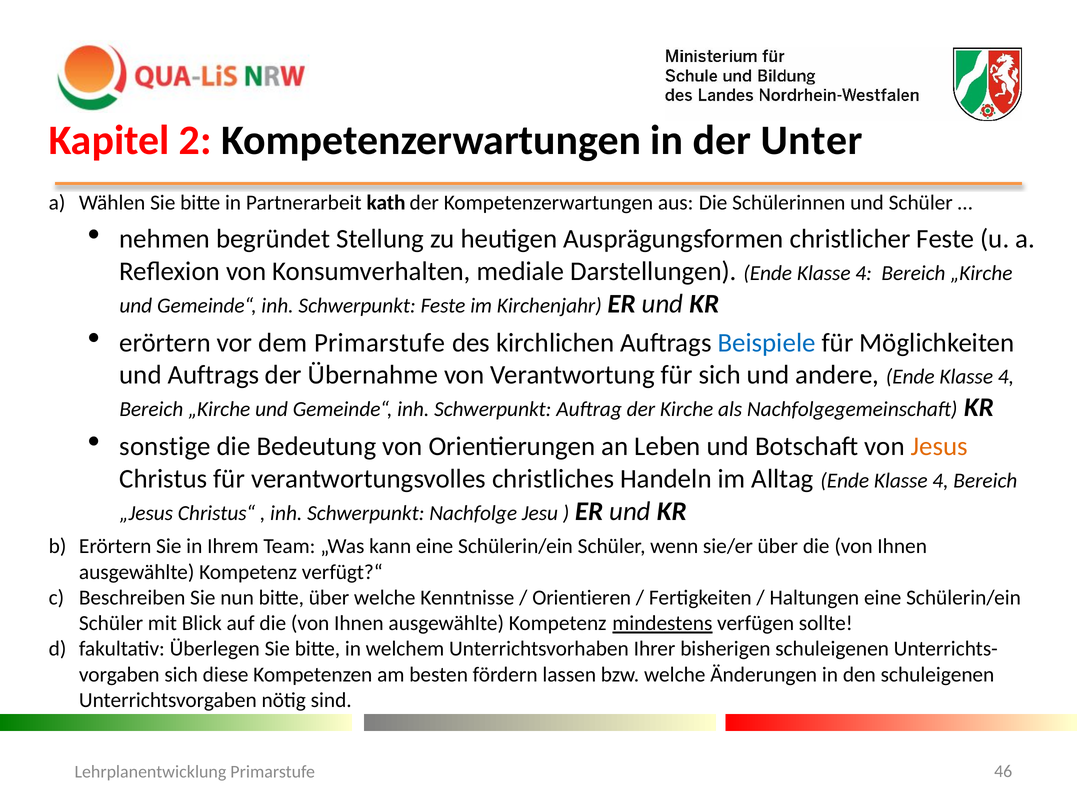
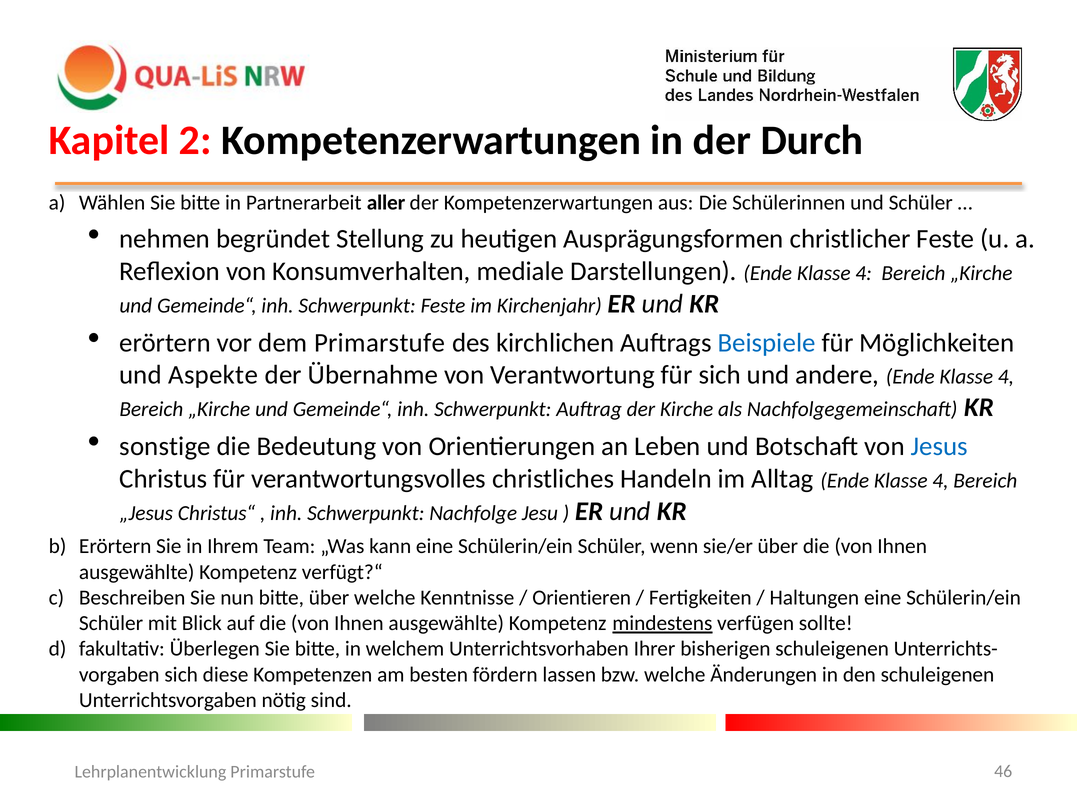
Unter: Unter -> Durch
kath: kath -> aller
und Auftrags: Auftrags -> Aspekte
Jesus colour: orange -> blue
